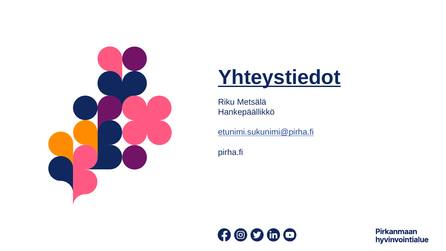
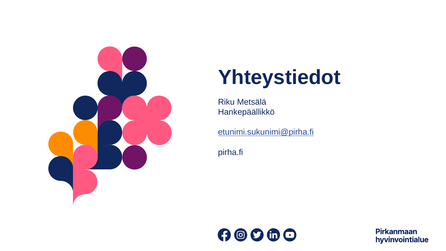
Yhteystiedot underline: present -> none
